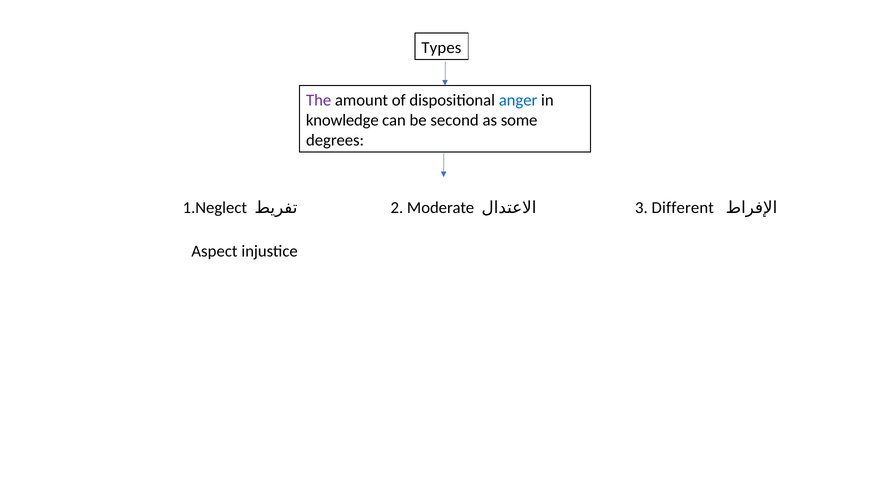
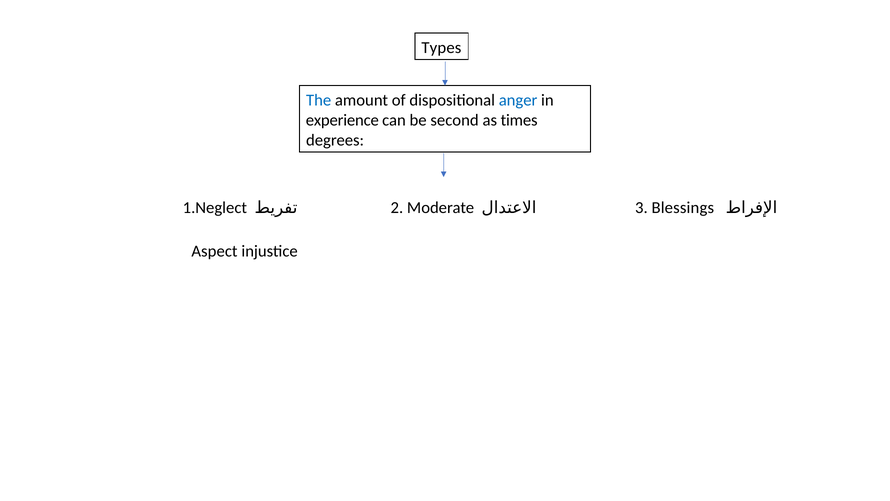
The colour: purple -> blue
knowledge: knowledge -> experience
some: some -> times
Different: Different -> Blessings
